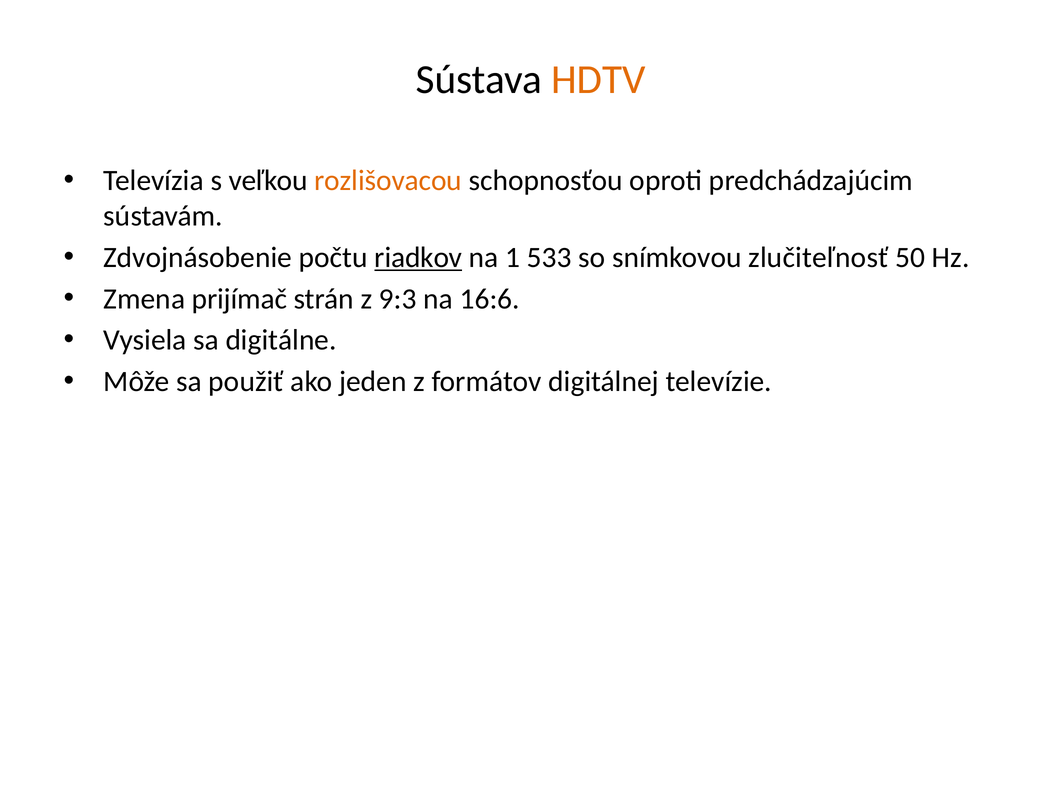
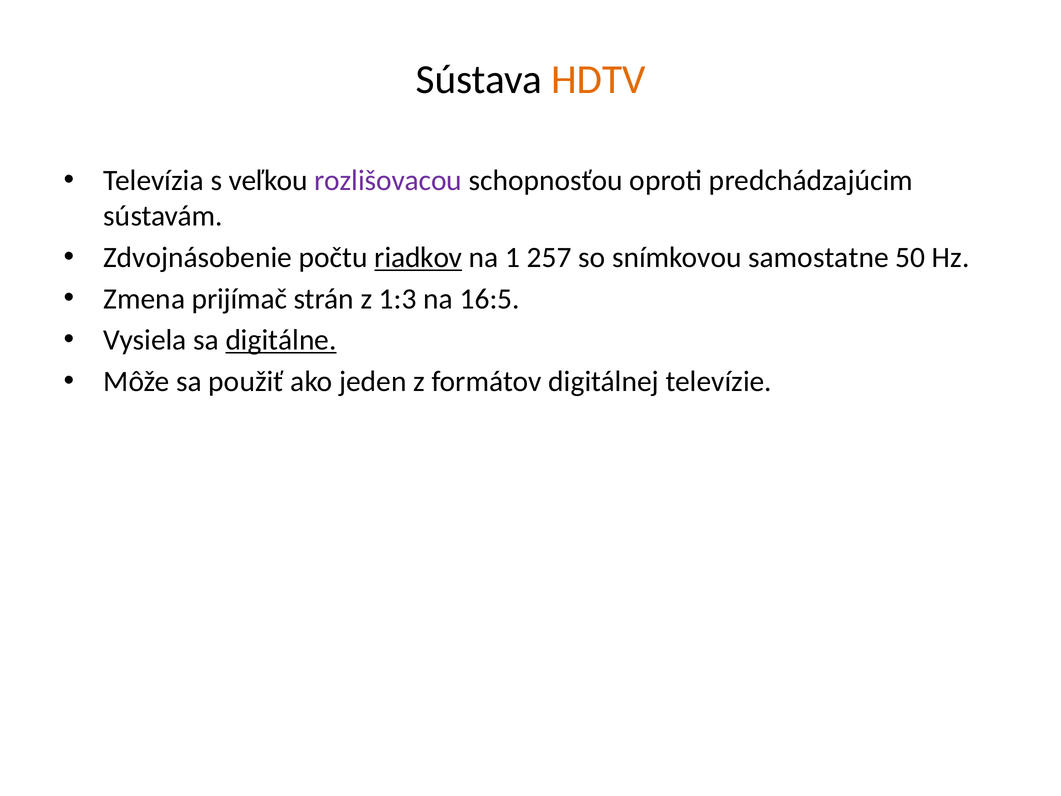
rozlišovacou colour: orange -> purple
533: 533 -> 257
zlučiteľnosť: zlučiteľnosť -> samostatne
9:3: 9:3 -> 1:3
16:6: 16:6 -> 16:5
digitálne underline: none -> present
